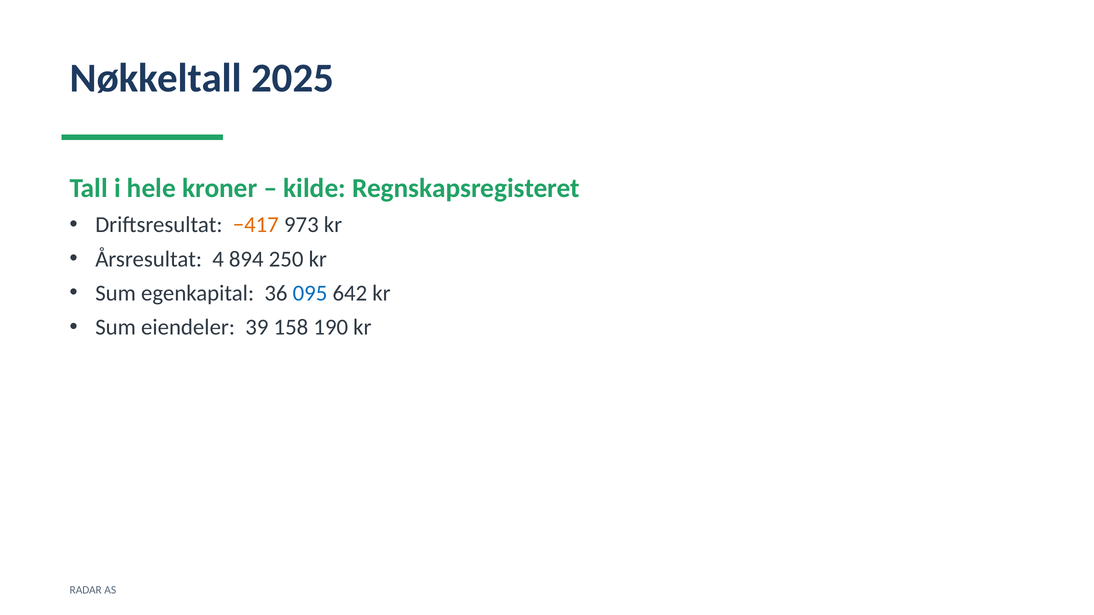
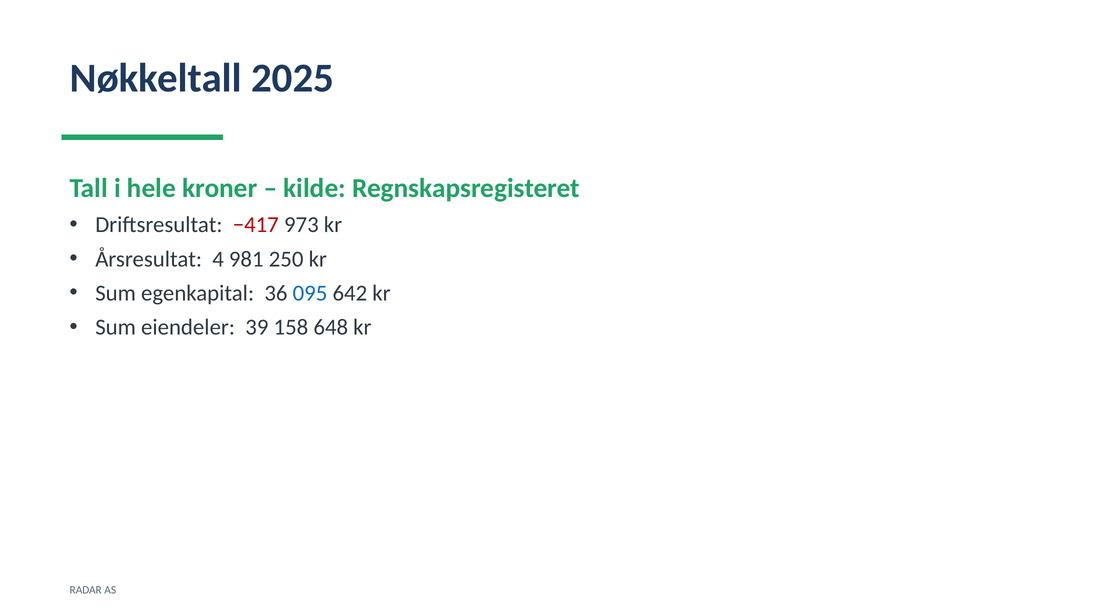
−417 colour: orange -> red
894: 894 -> 981
190: 190 -> 648
